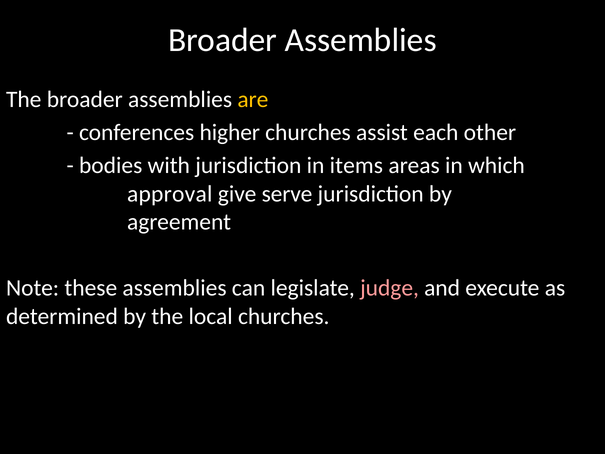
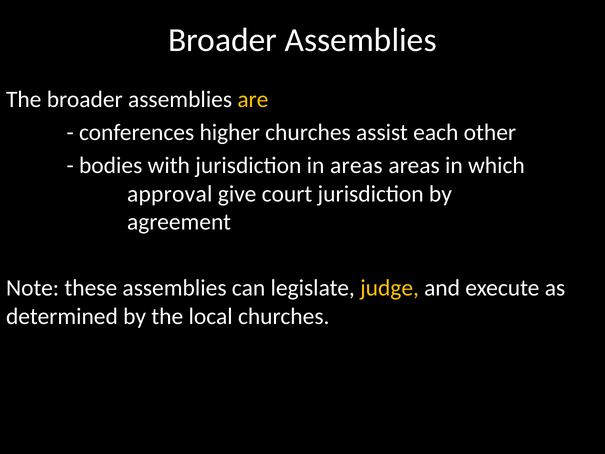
in items: items -> areas
serve: serve -> court
judge colour: pink -> yellow
